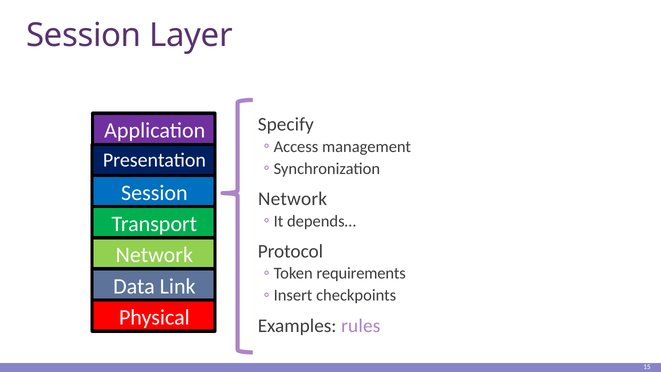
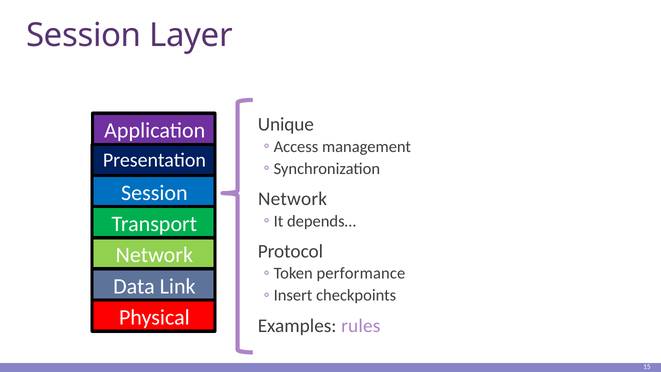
Specify: Specify -> Unique
requirements: requirements -> performance
